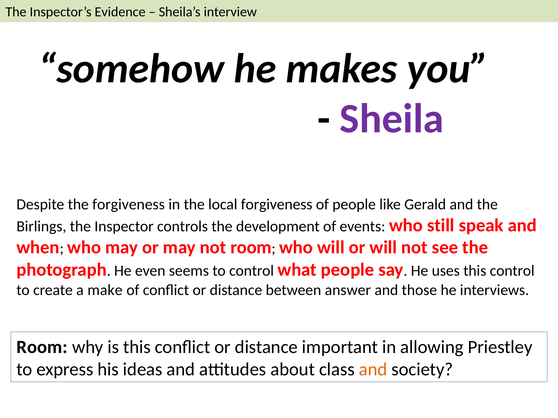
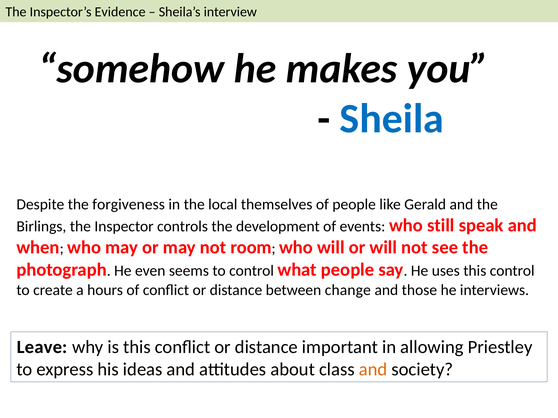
Sheila colour: purple -> blue
local forgiveness: forgiveness -> themselves
make: make -> hours
answer: answer -> change
Room at (42, 347): Room -> Leave
